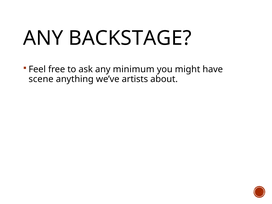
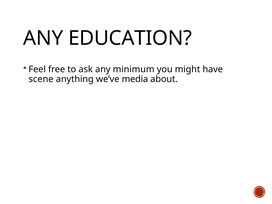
BACKSTAGE: BACKSTAGE -> EDUCATION
artists: artists -> media
